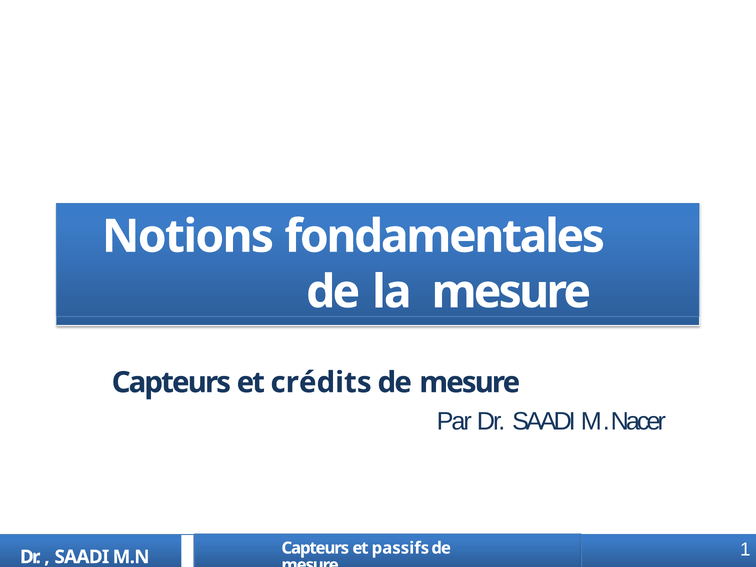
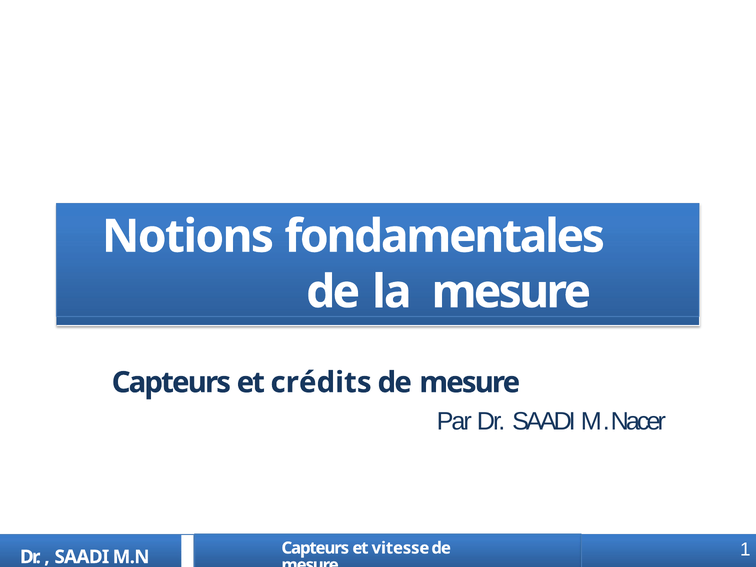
passifs: passifs -> vitesse
